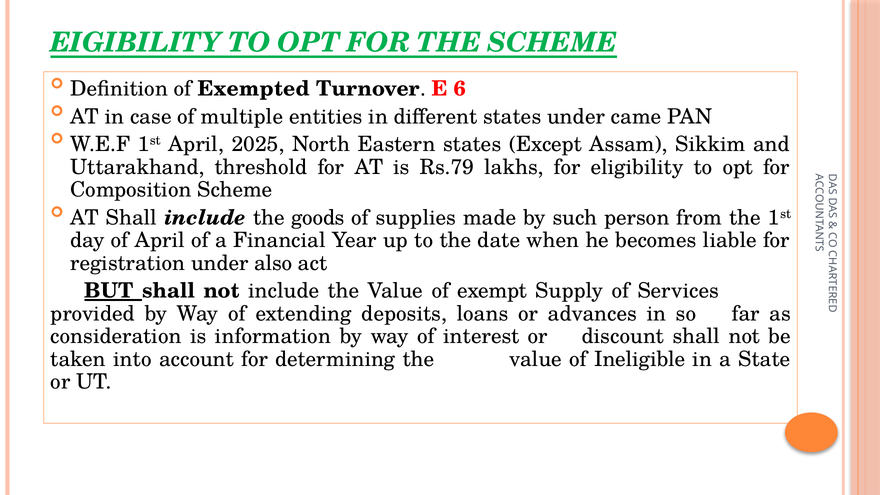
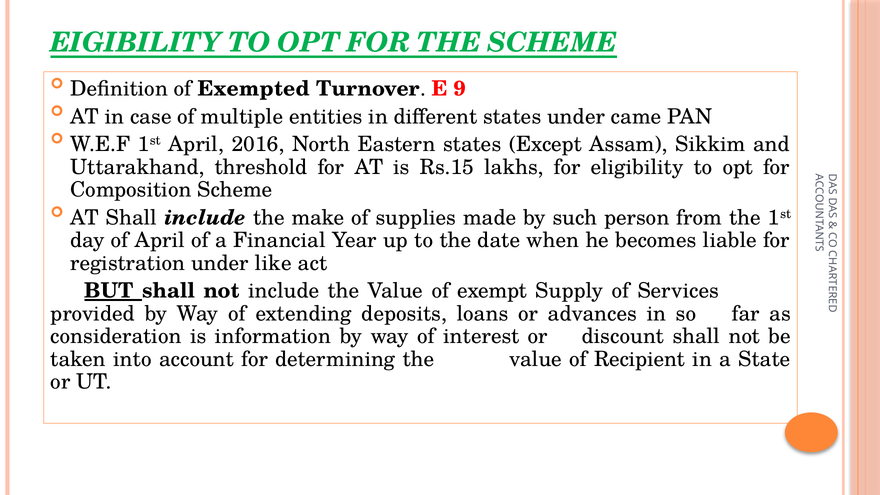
6: 6 -> 9
2025: 2025 -> 2016
Rs.79: Rs.79 -> Rs.15
goods: goods -> make
also: also -> like
Ineligible: Ineligible -> Recipient
